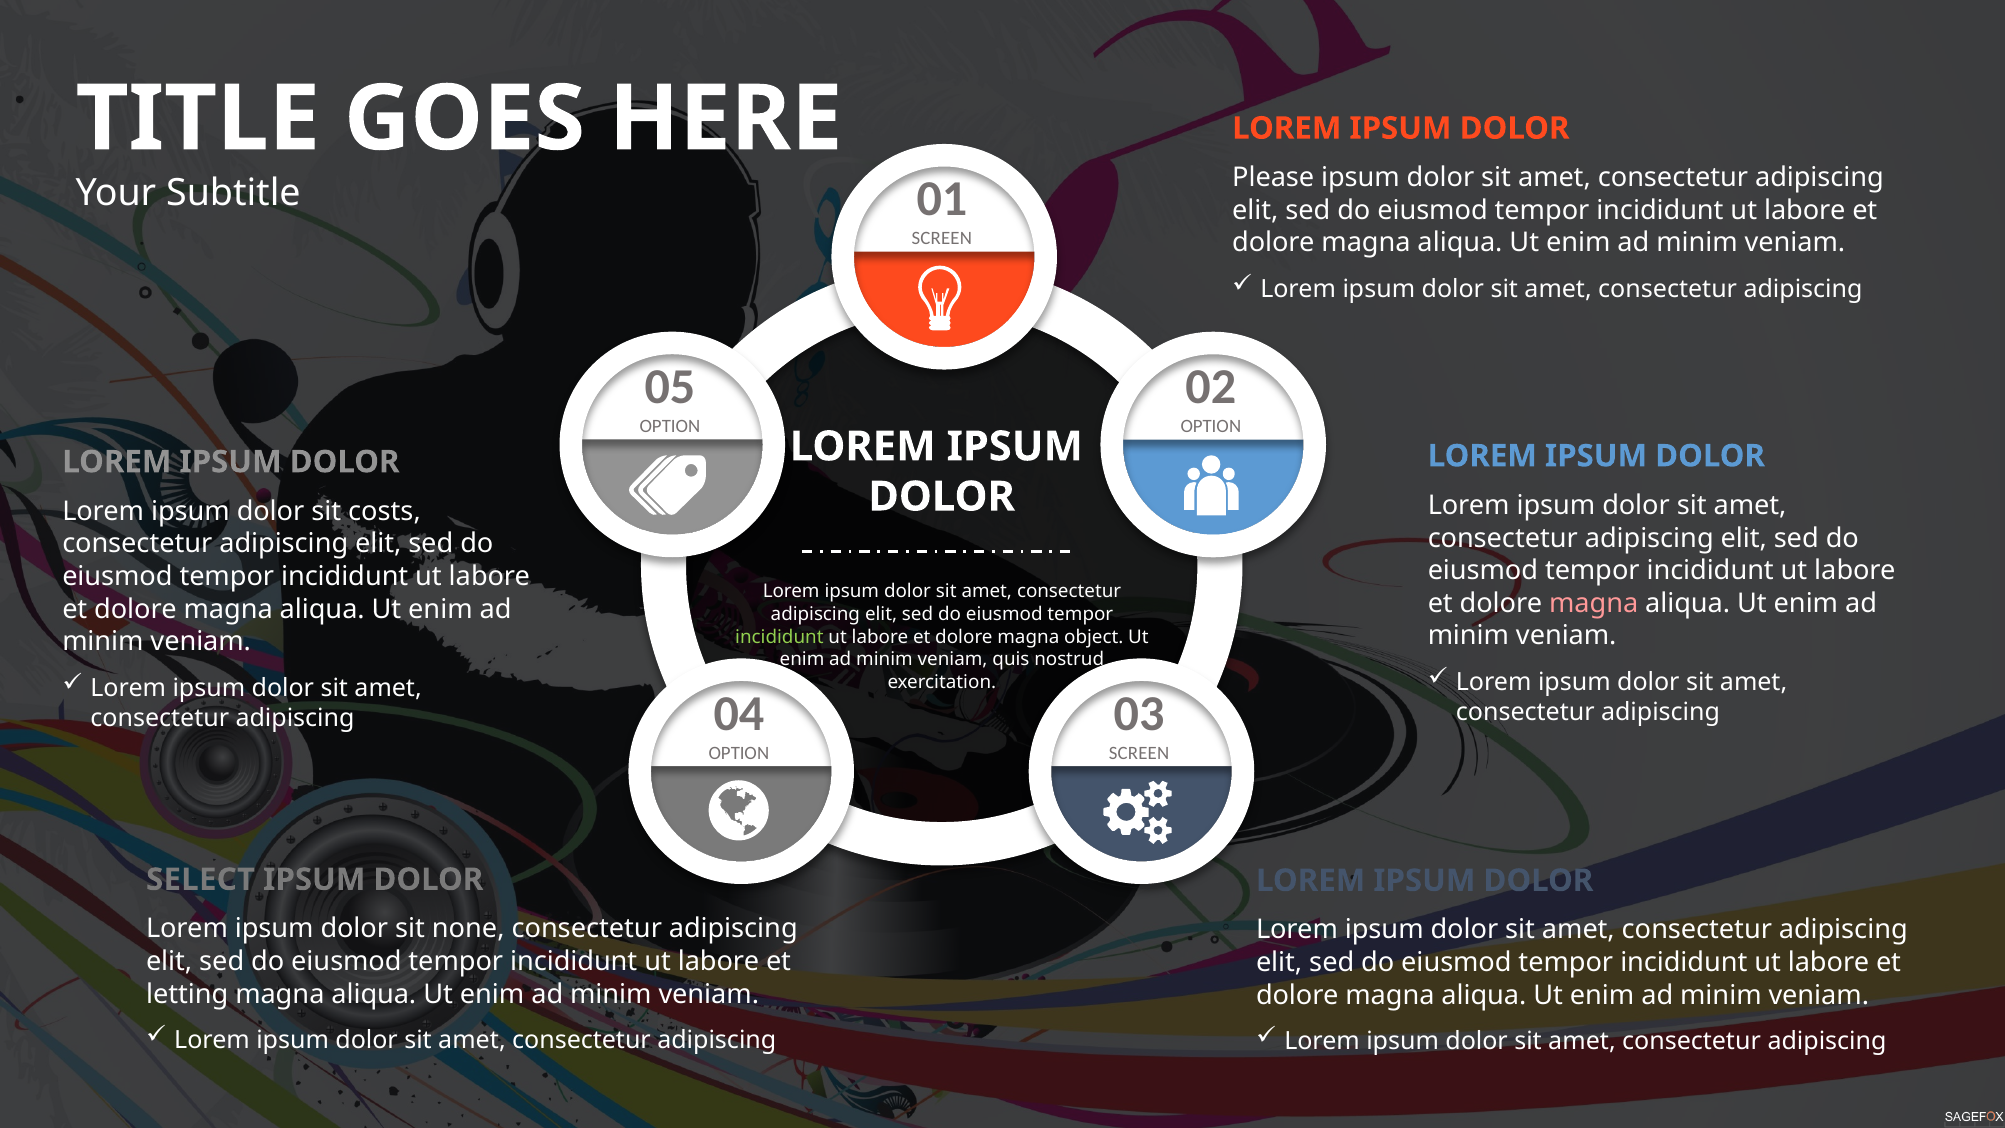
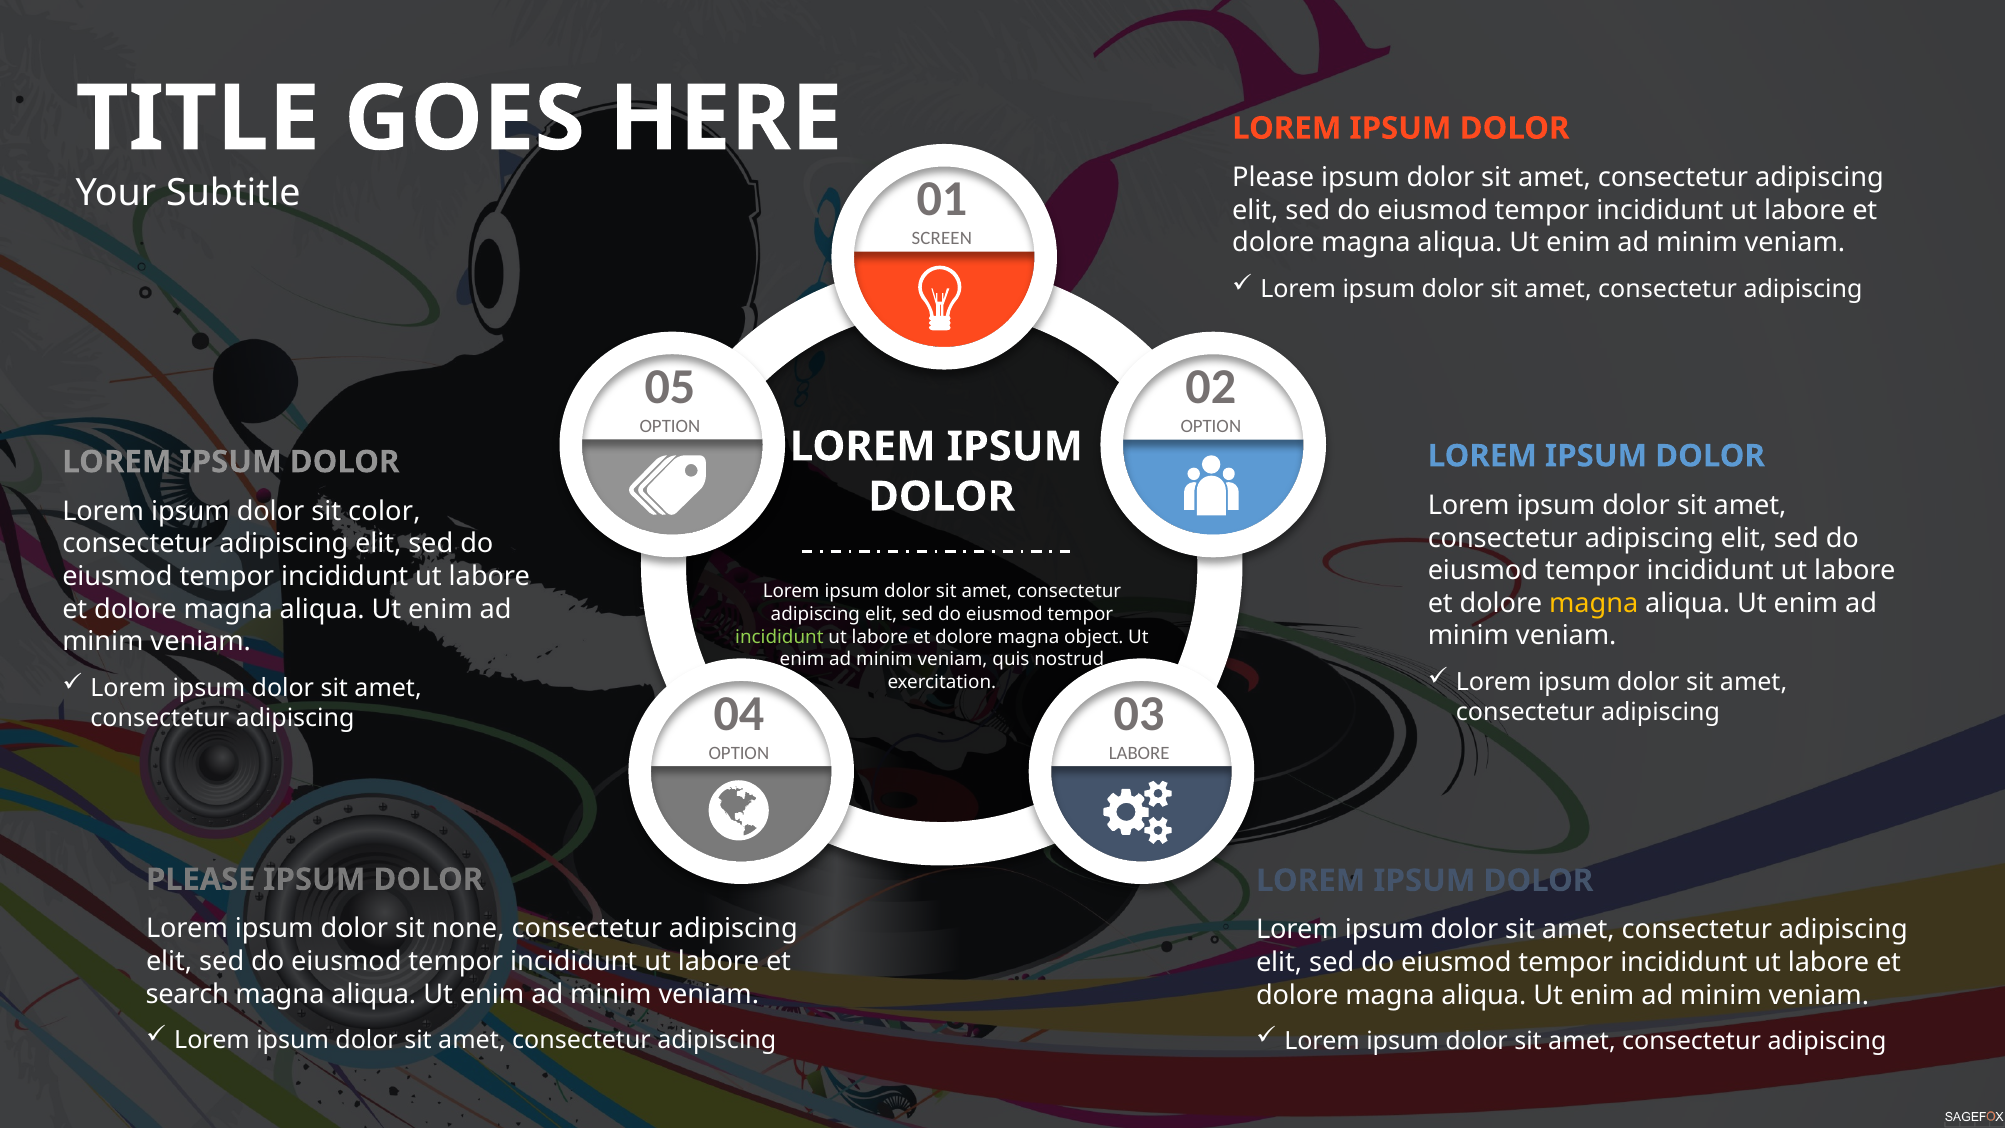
costs: costs -> color
magna at (1594, 603) colour: pink -> yellow
SCREEN at (1139, 753): SCREEN -> LABORE
SELECT at (201, 879): SELECT -> PLEASE
letting: letting -> search
